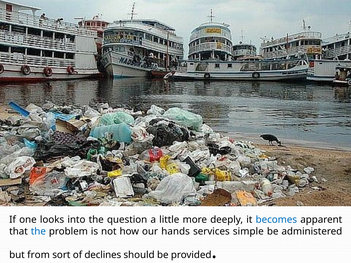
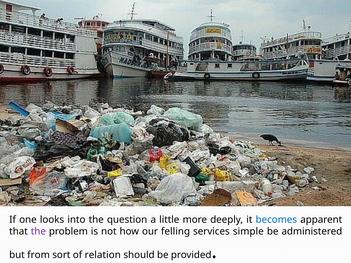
the at (38, 232) colour: blue -> purple
hands: hands -> felling
declines: declines -> relation
